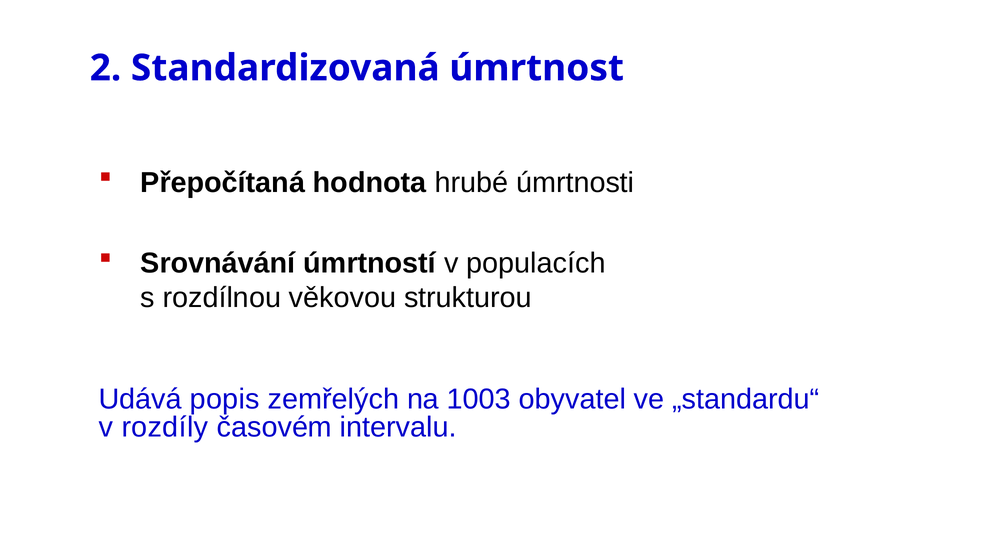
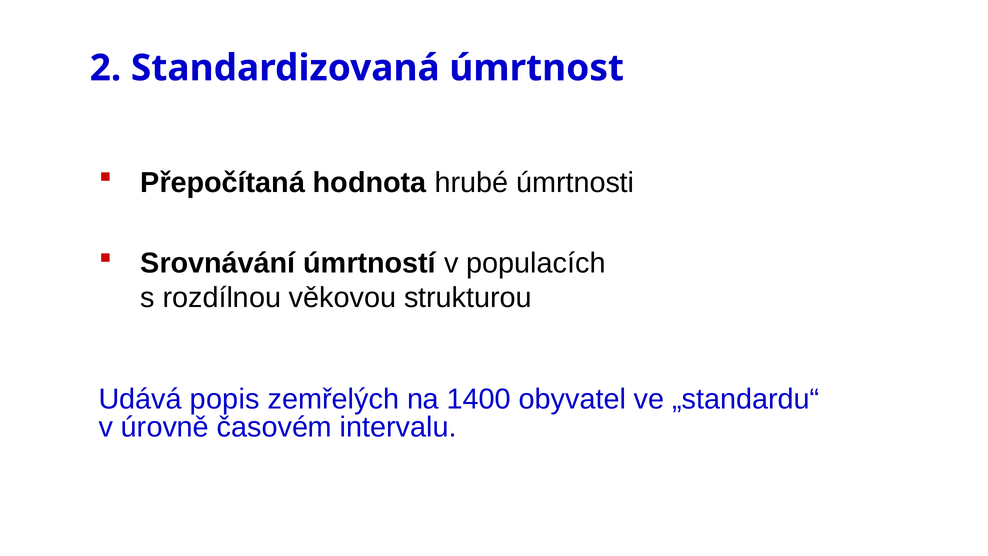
1003: 1003 -> 1400
rozdíly: rozdíly -> úrovně
